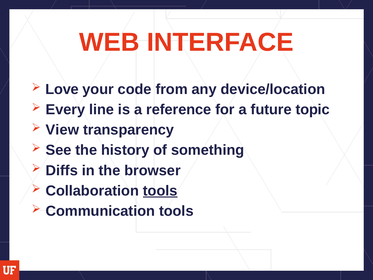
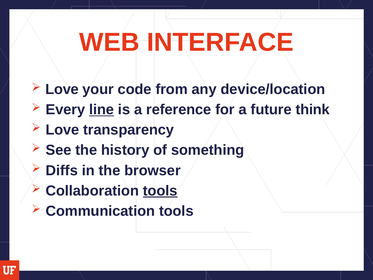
line underline: none -> present
topic: topic -> think
View at (62, 130): View -> Love
